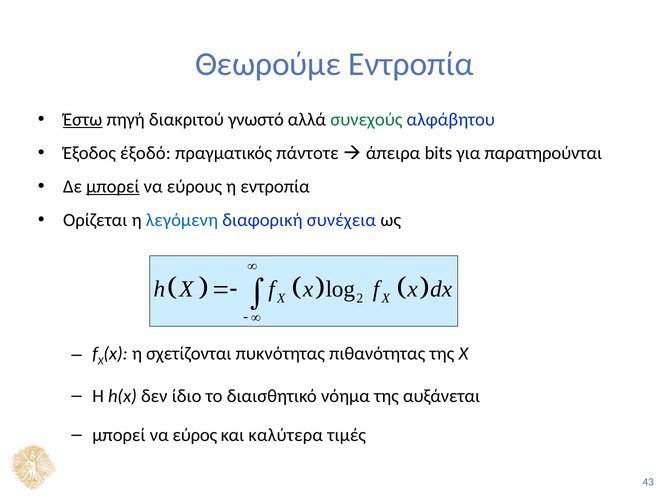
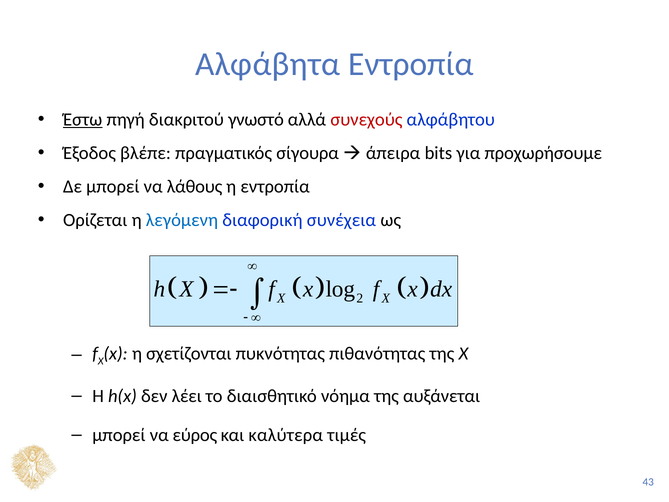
Θεωρούμε: Θεωρούμε -> Αλφάβητα
συνεχούς colour: green -> red
έξοδό: έξοδό -> βλέπε
πάντοτε: πάντοτε -> σίγουρα
παρατηρούνται: παρατηρούνται -> προχωρήσουμε
μπορεί at (113, 186) underline: present -> none
εύρους: εύρους -> λάθους
ίδιο: ίδιο -> λέει
